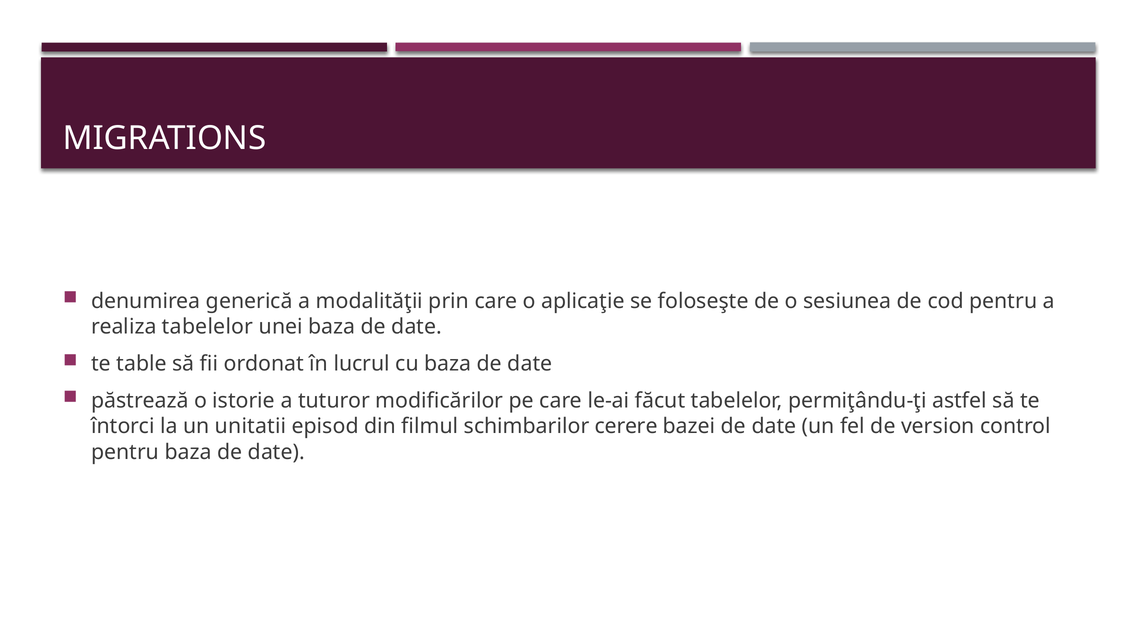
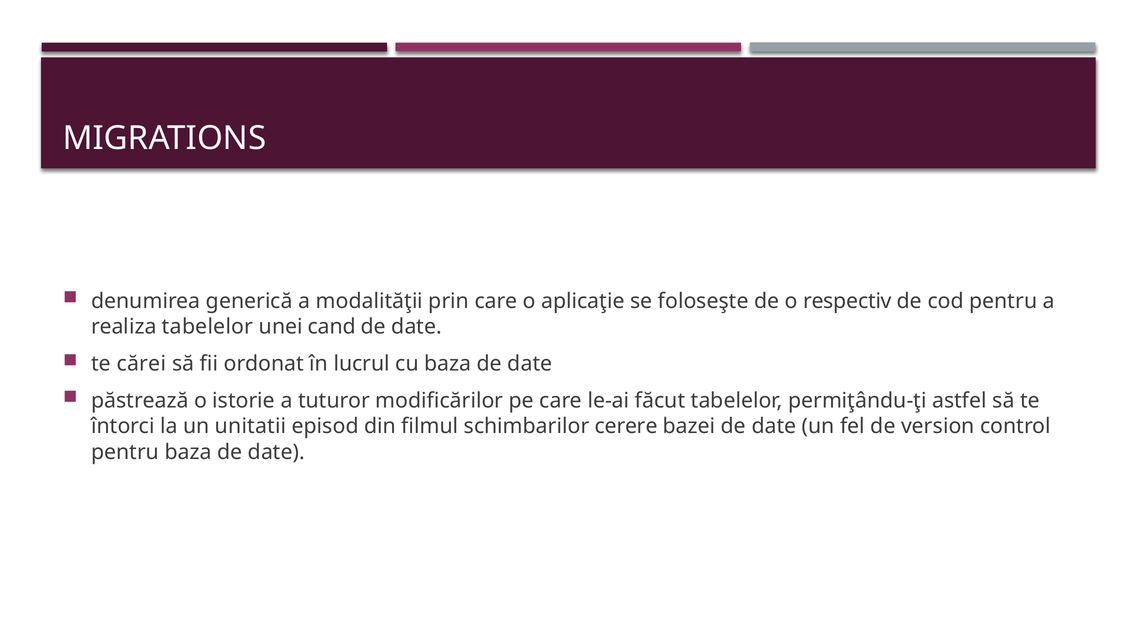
sesiunea: sesiunea -> respectiv
unei baza: baza -> cand
table: table -> cărei
